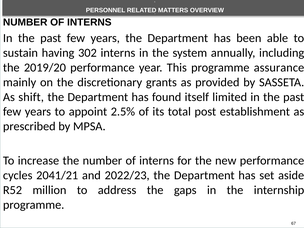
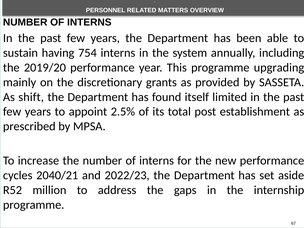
302: 302 -> 754
assurance: assurance -> upgrading
2041/21: 2041/21 -> 2040/21
